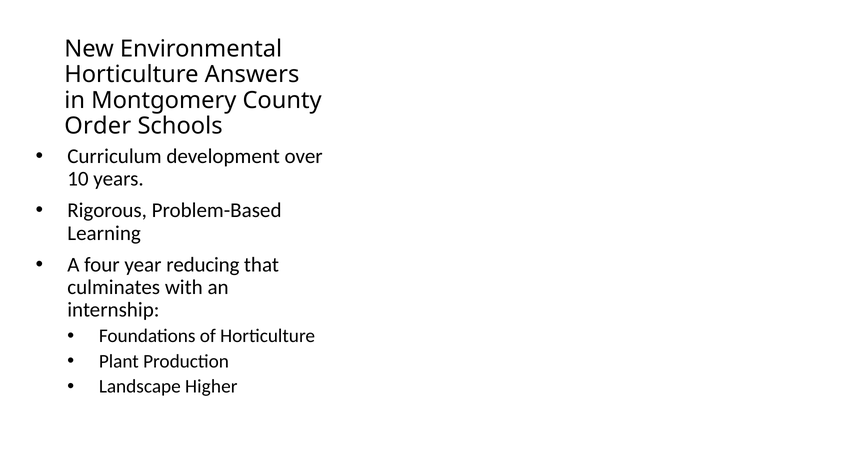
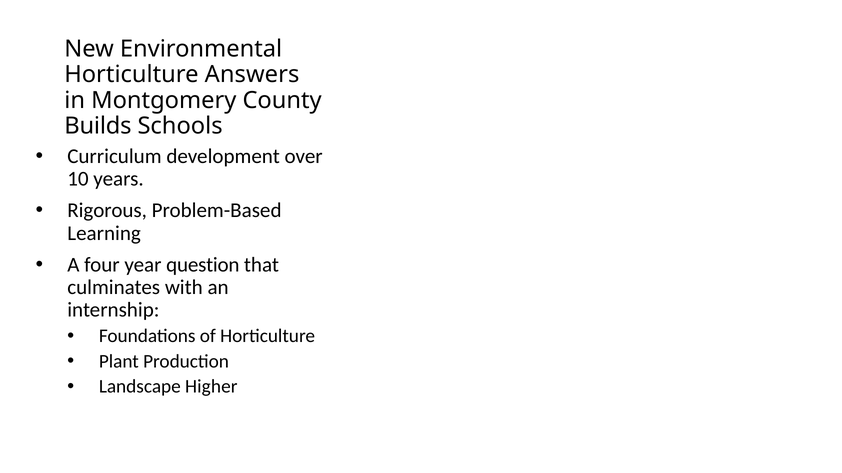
Order: Order -> Builds
reducing: reducing -> question
